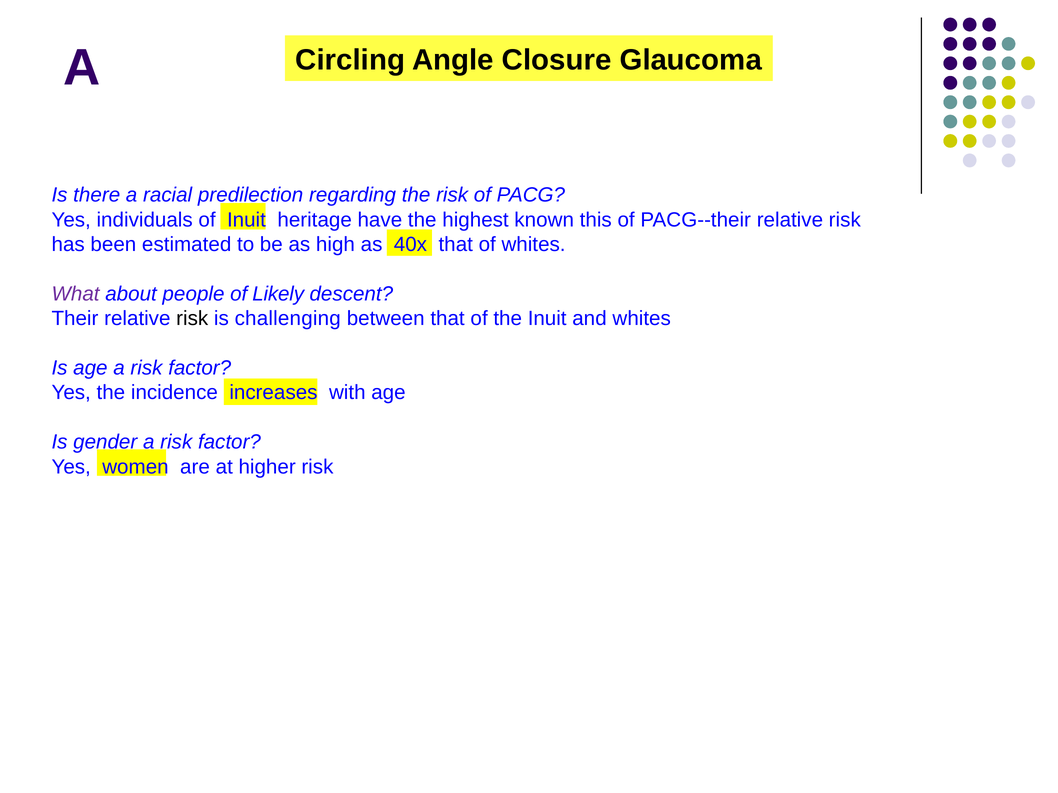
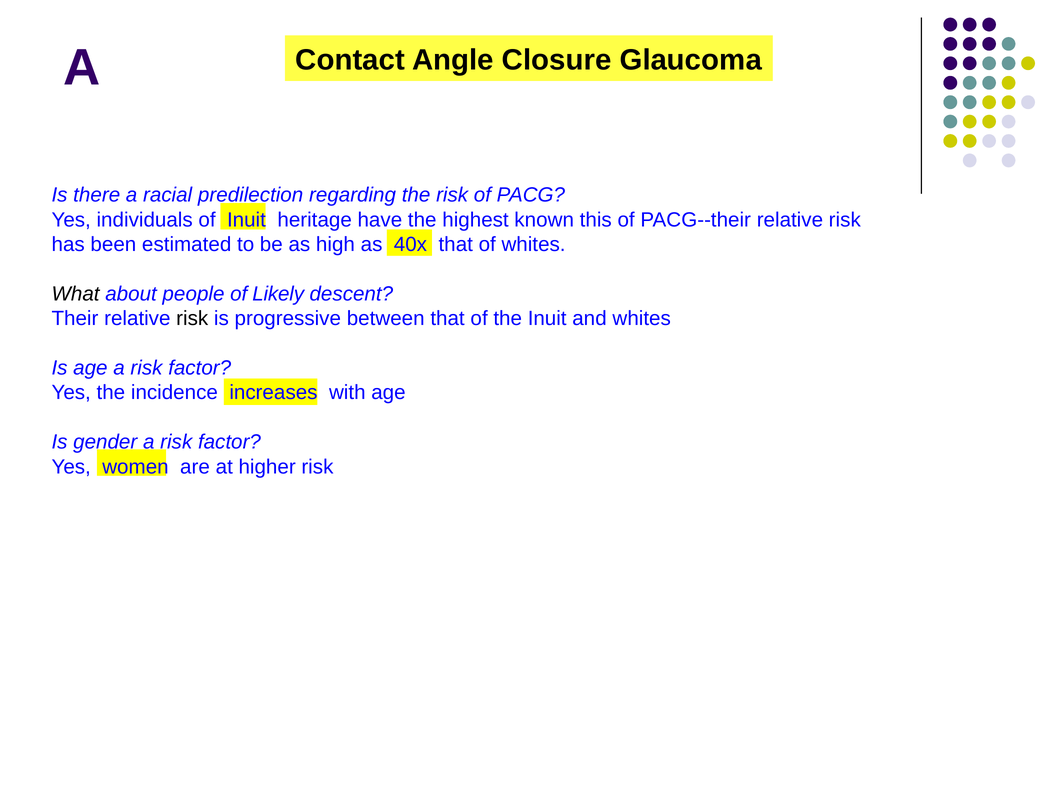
Circling: Circling -> Contact
What colour: purple -> black
challenging: challenging -> progressive
